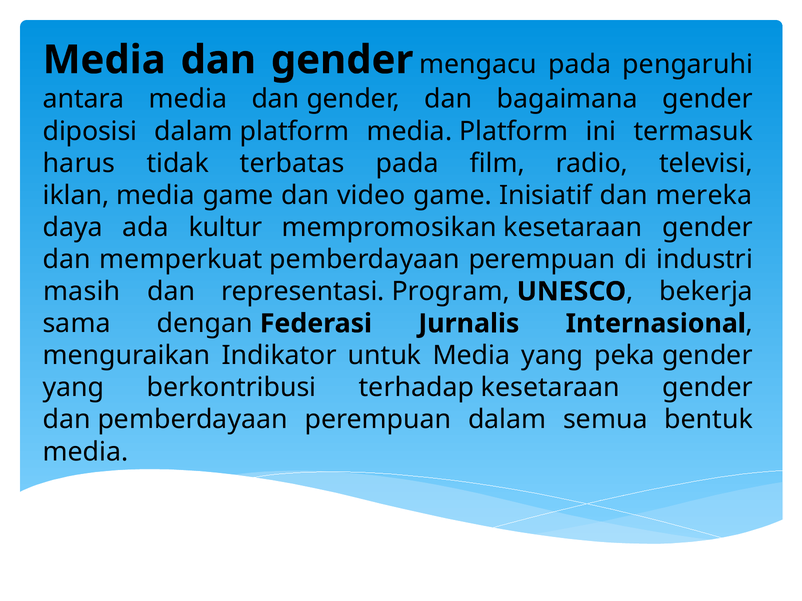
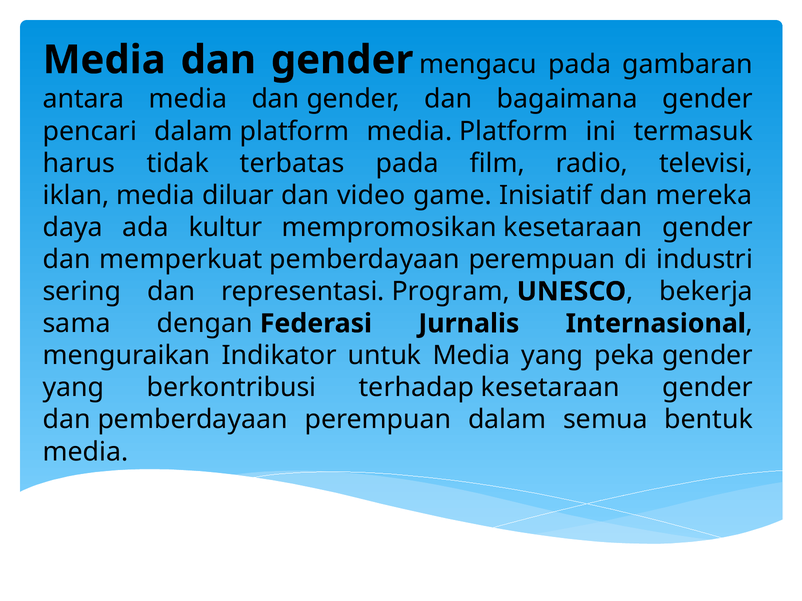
pengaruhi: pengaruhi -> gambaran
diposisi: diposisi -> pencari
media game: game -> diluar
masih: masih -> sering
